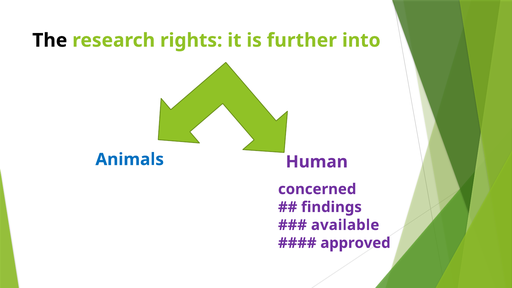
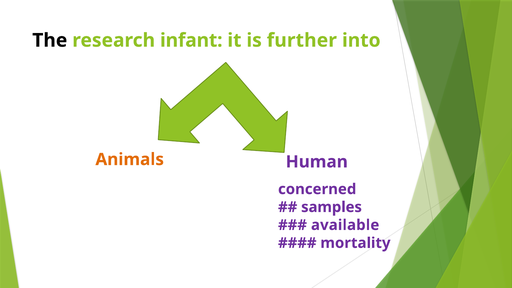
rights: rights -> infant
Animals colour: blue -> orange
findings: findings -> samples
approved: approved -> mortality
